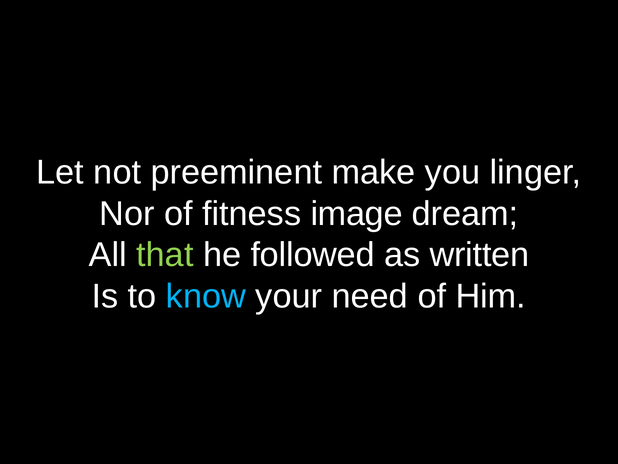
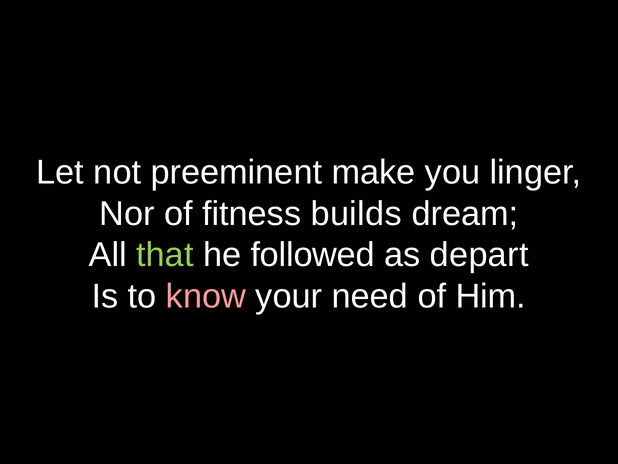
image: image -> builds
written: written -> depart
know colour: light blue -> pink
